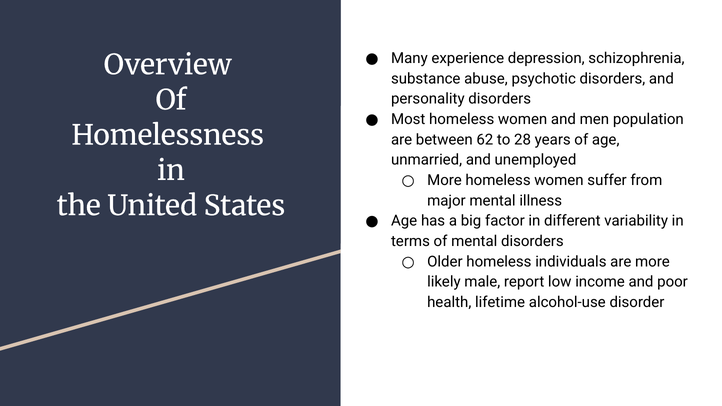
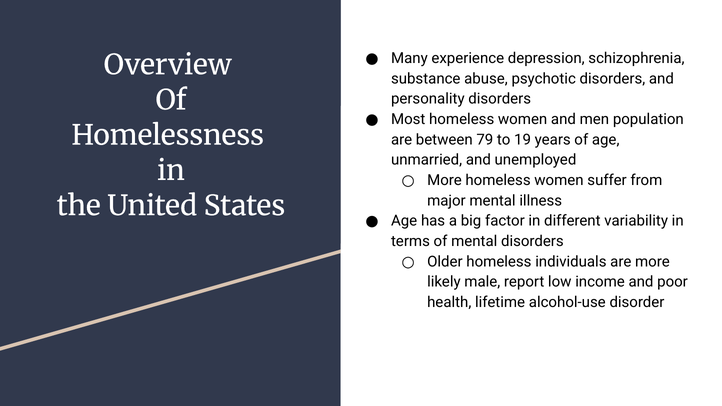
62: 62 -> 79
28: 28 -> 19
